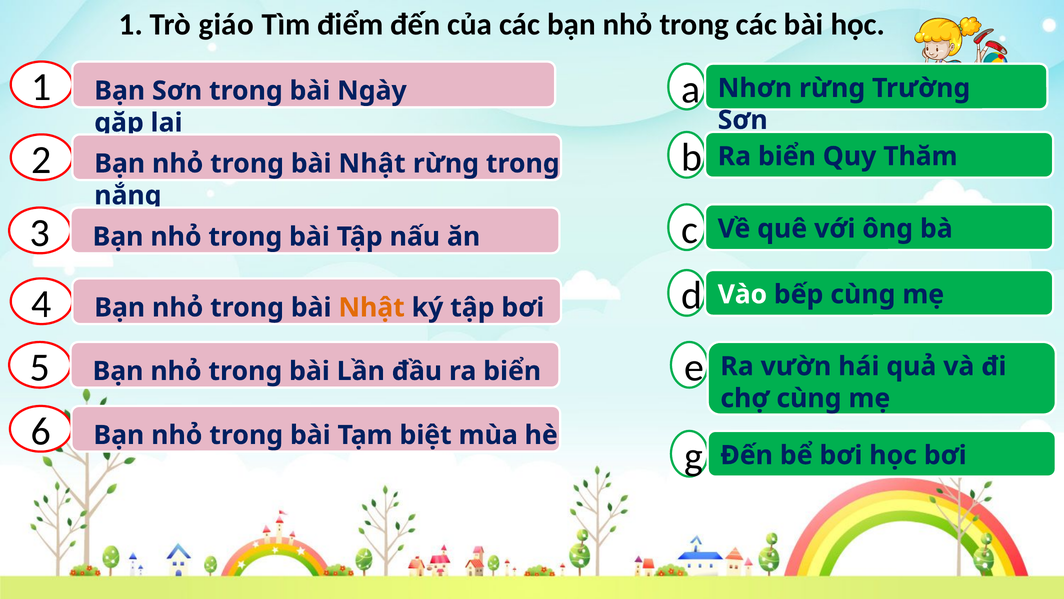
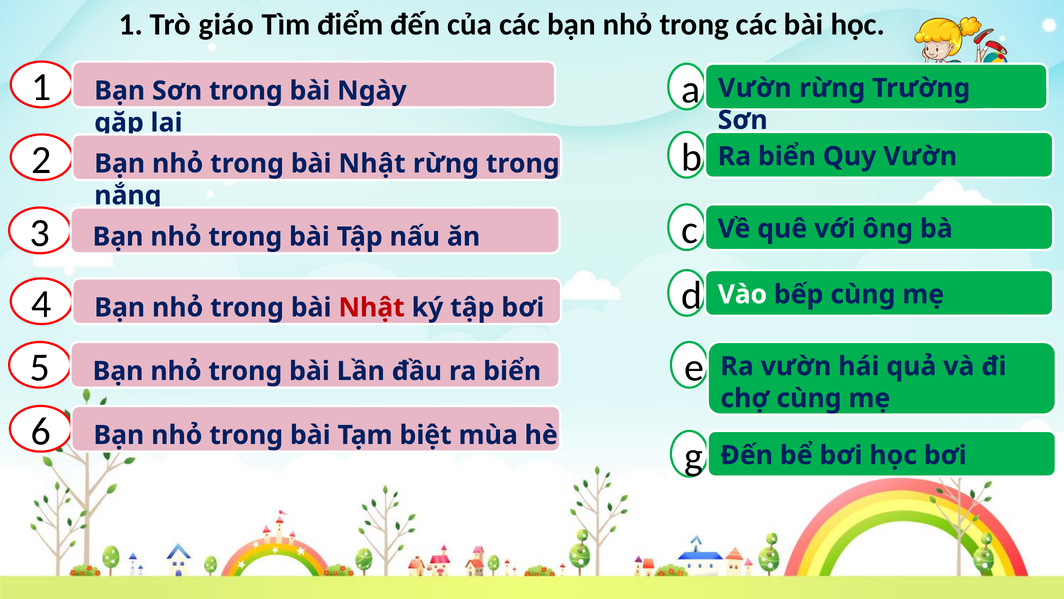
a Nhơn: Nhơn -> Vườn
Quy Thăm: Thăm -> Vườn
Nhật at (372, 307) colour: orange -> red
